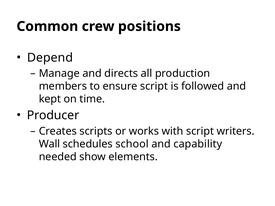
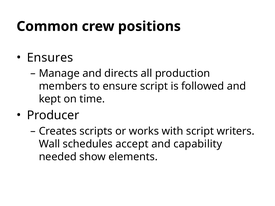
Depend: Depend -> Ensures
school: school -> accept
